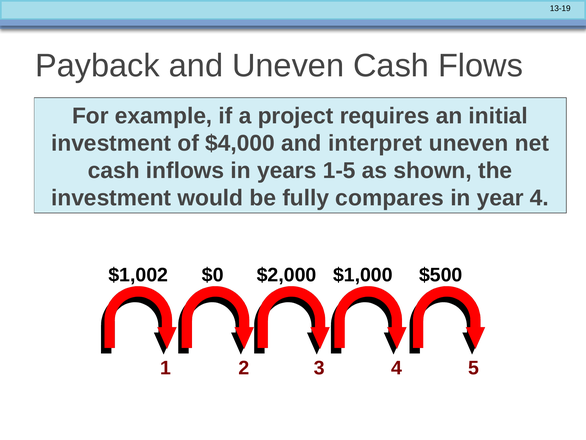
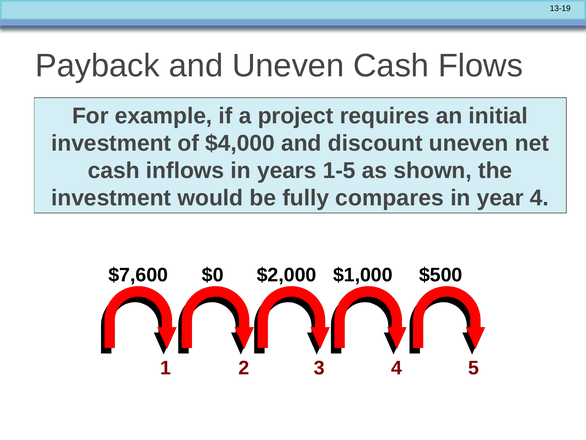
interpret: interpret -> discount
$1,002: $1,002 -> $7,600
